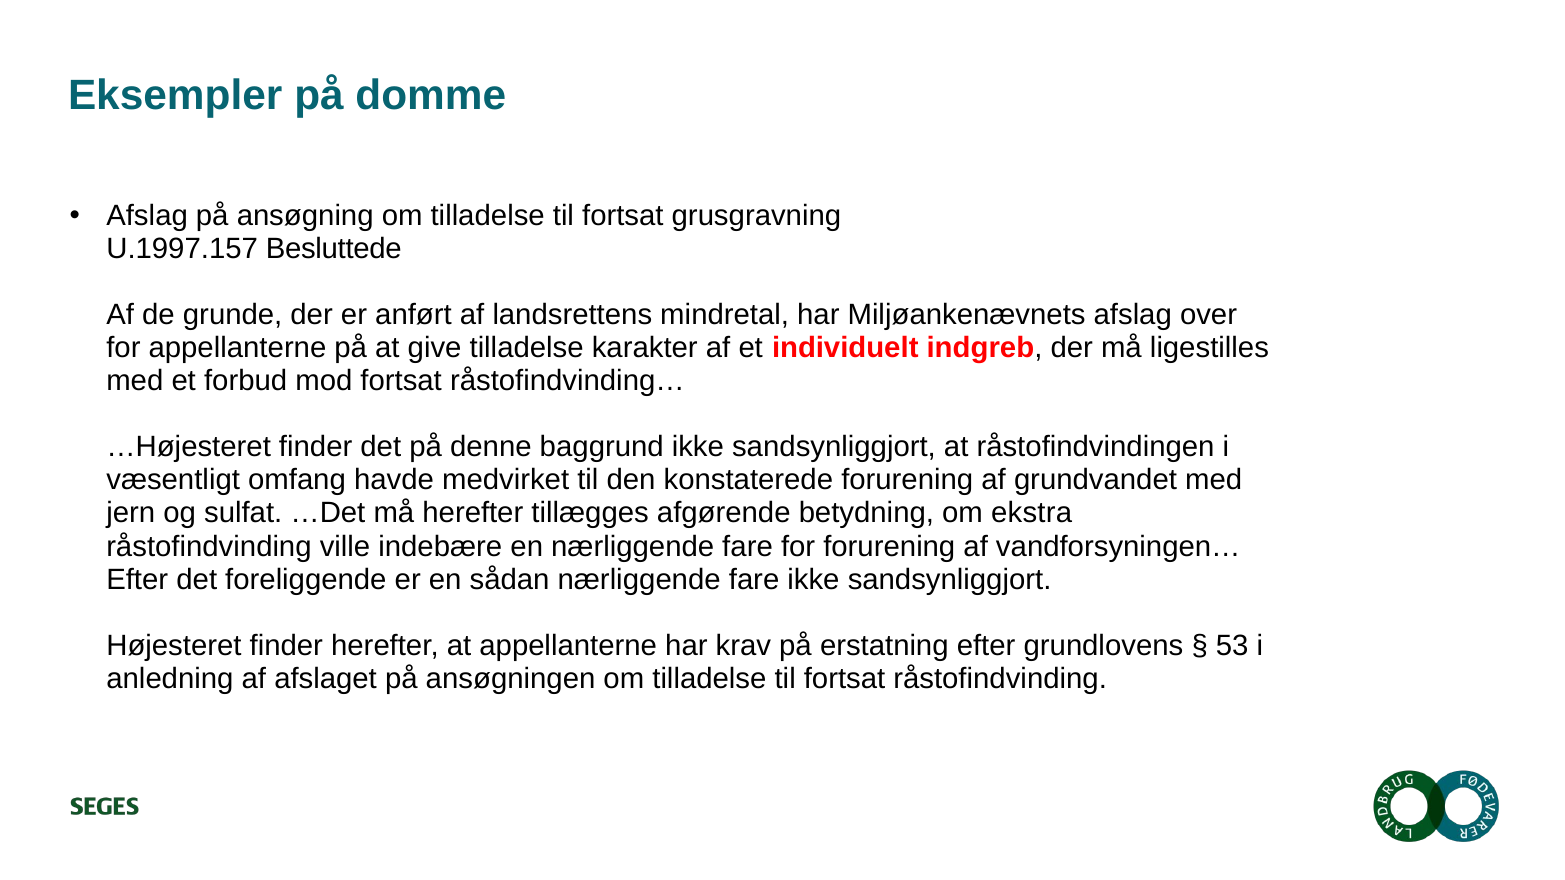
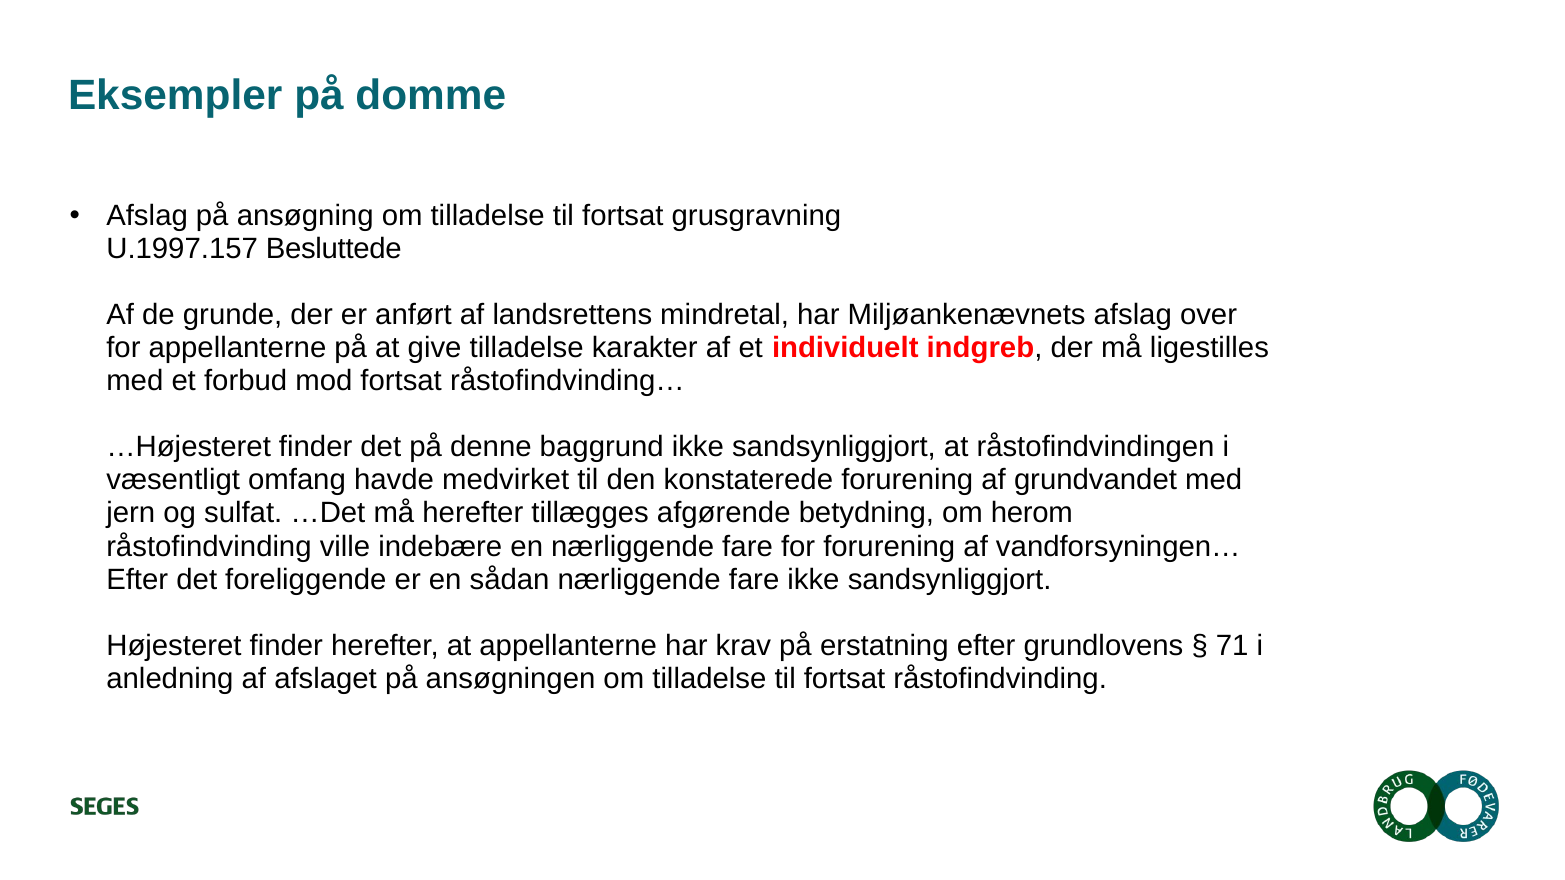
ekstra: ekstra -> herom
53: 53 -> 71
